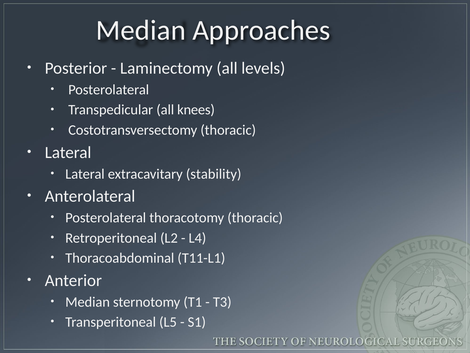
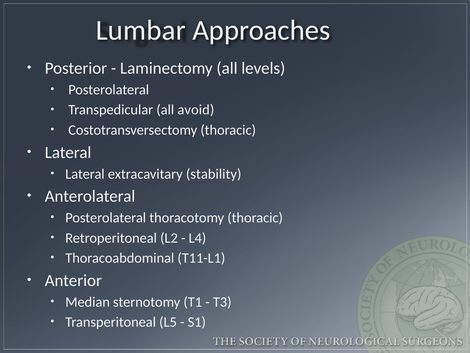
Median at (141, 30): Median -> Lumbar
knees: knees -> avoid
